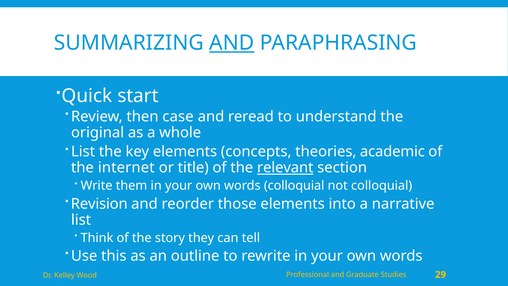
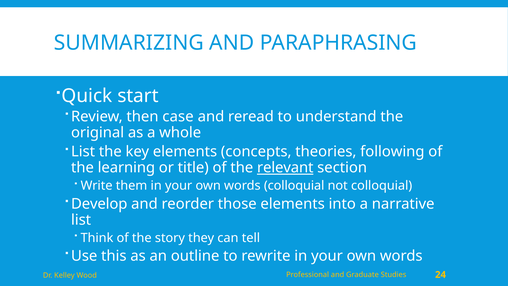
AND at (232, 43) underline: present -> none
academic: academic -> following
internet: internet -> learning
Revision: Revision -> Develop
29: 29 -> 24
